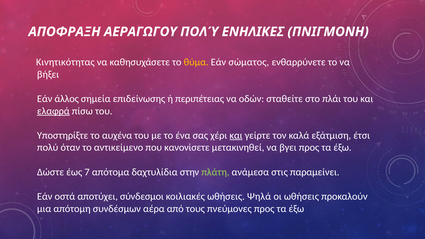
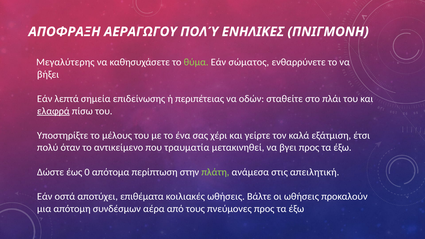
Κινητικότητας: Κινητικότητας -> Μεγαλύτερης
θύμα colour: yellow -> light green
άλλος: άλλος -> λεπτά
αυχένα: αυχένα -> μέλους
και at (236, 135) underline: present -> none
κανονίσετε: κανονίσετε -> τραυματία
7: 7 -> 0
δαχτυλίδια: δαχτυλίδια -> περίπτωση
παραμείνει: παραμείνει -> απειλητική
σύνδεσμοι: σύνδεσμοι -> επιθέματα
Ψηλά: Ψηλά -> Βάλτε
